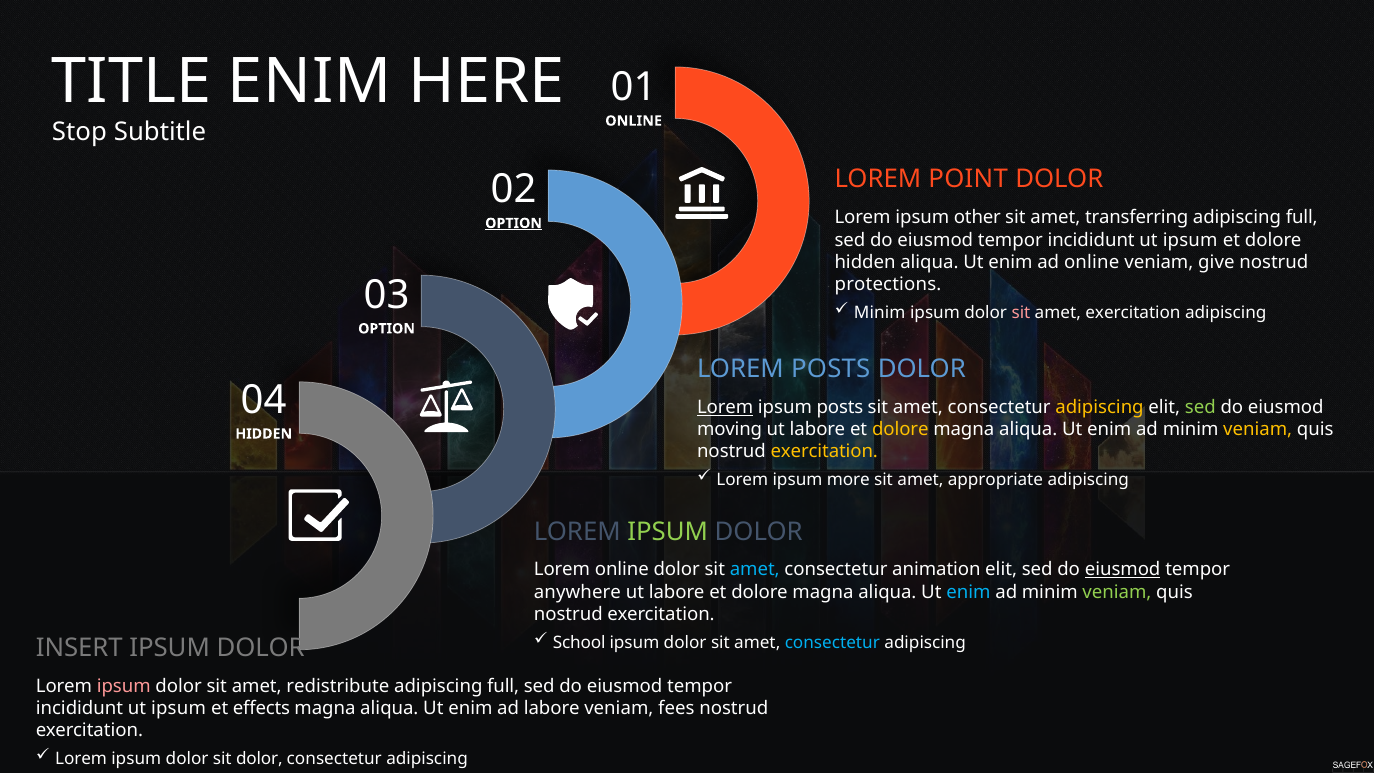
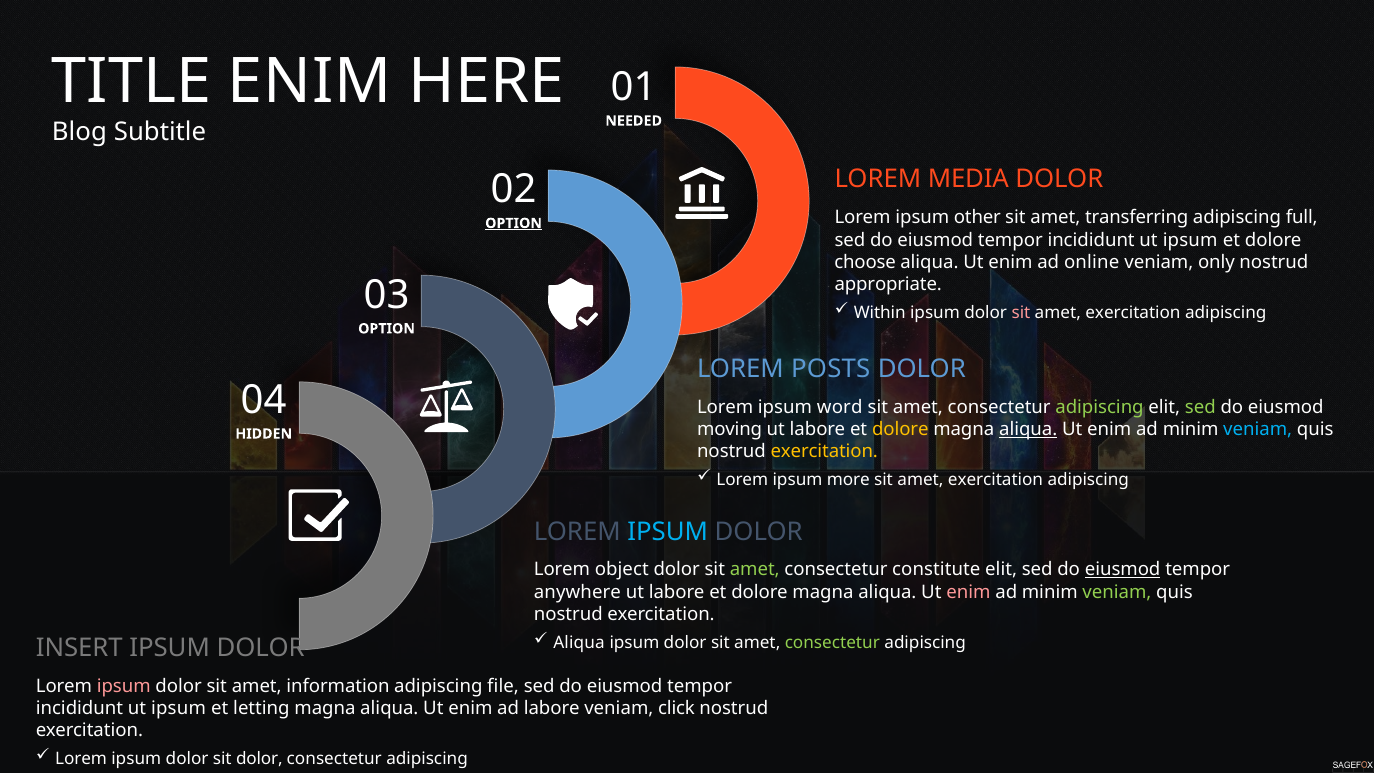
ONLINE at (634, 121): ONLINE -> NEEDED
Stop: Stop -> Blog
POINT: POINT -> MEDIA
hidden at (865, 262): hidden -> choose
give: give -> only
protections: protections -> appropriate
Minim at (880, 313): Minim -> Within
Lorem at (725, 407) underline: present -> none
ipsum posts: posts -> word
adipiscing at (1100, 407) colour: yellow -> light green
aliqua at (1028, 429) underline: none -> present
veniam at (1258, 429) colour: yellow -> light blue
appropriate at (995, 480): appropriate -> exercitation
IPSUM at (668, 532) colour: light green -> light blue
Lorem online: online -> object
amet at (755, 570) colour: light blue -> light green
animation: animation -> constitute
enim at (968, 592) colour: light blue -> pink
School at (579, 643): School -> Aliqua
consectetur at (832, 643) colour: light blue -> light green
redistribute: redistribute -> information
full at (503, 686): full -> file
effects: effects -> letting
fees: fees -> click
